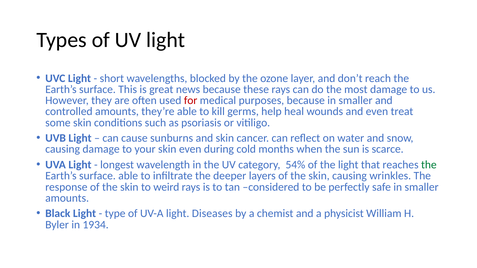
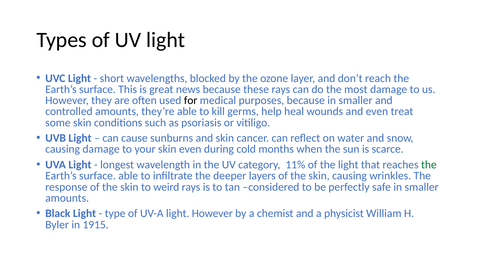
for colour: red -> black
54%: 54% -> 11%
light Diseases: Diseases -> However
1934: 1934 -> 1915
